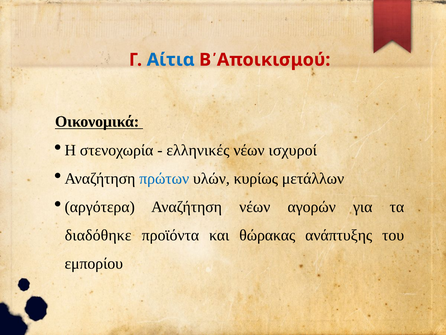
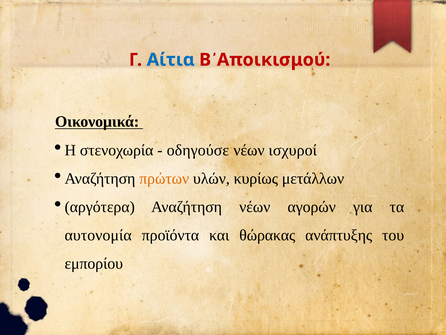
ελληνικές: ελληνικές -> οδηγούσε
πρώτων colour: blue -> orange
διαδόθηκε: διαδόθηκε -> αυτονομία
